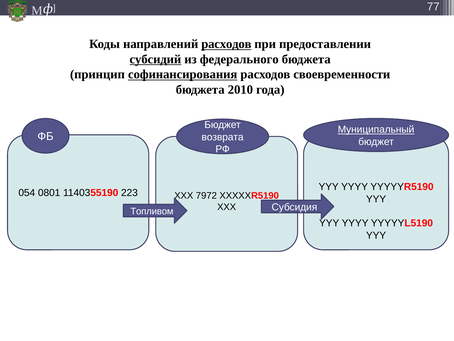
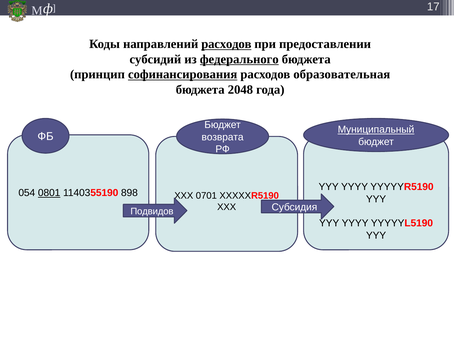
77: 77 -> 17
субсидий underline: present -> none
федерального underline: none -> present
своевременности: своевременности -> образовательная
2010: 2010 -> 2048
0801 underline: none -> present
223: 223 -> 898
7972: 7972 -> 0701
Топливом: Топливом -> Подвидов
